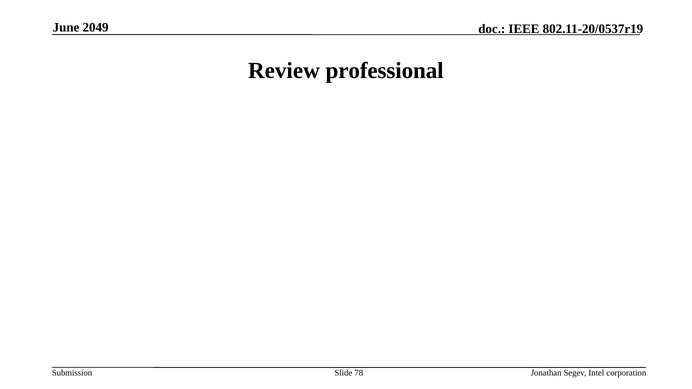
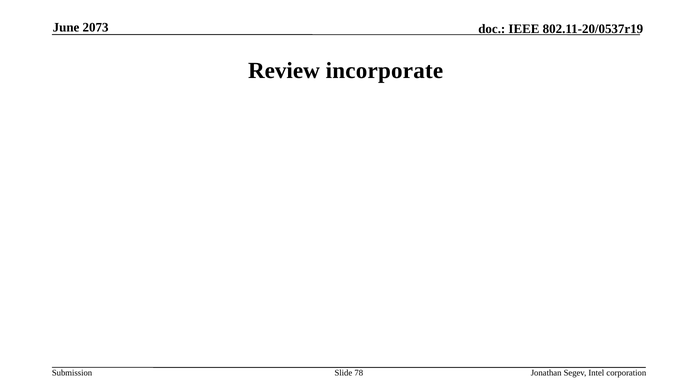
2049: 2049 -> 2073
professional: professional -> incorporate
